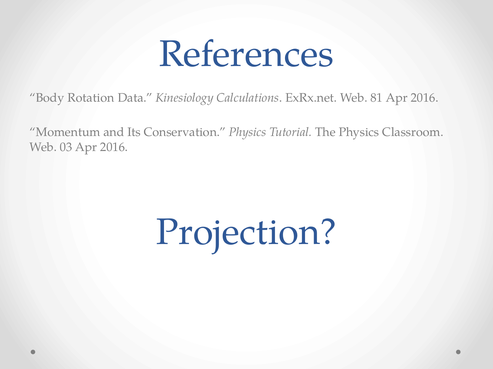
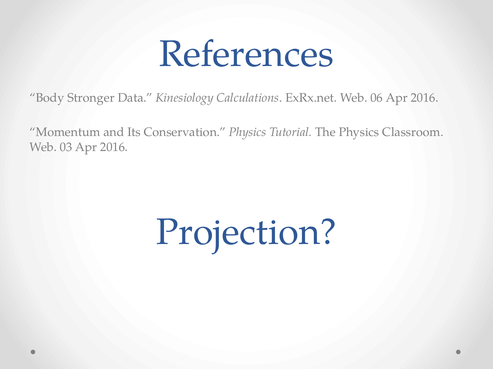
Rotation: Rotation -> Stronger
81: 81 -> 06
